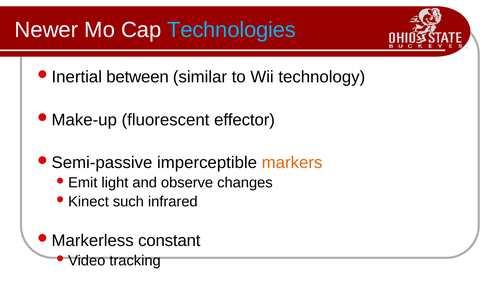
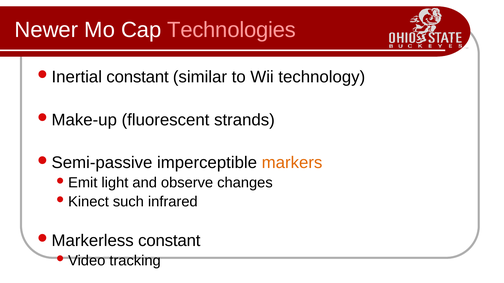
Technologies colour: light blue -> pink
between at (138, 77): between -> constant
effector: effector -> strands
